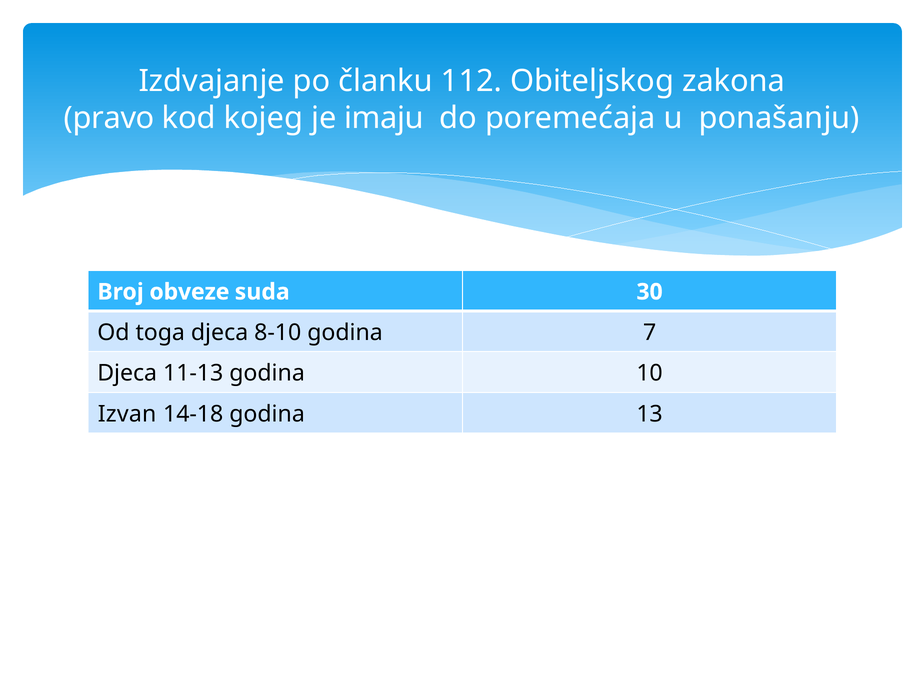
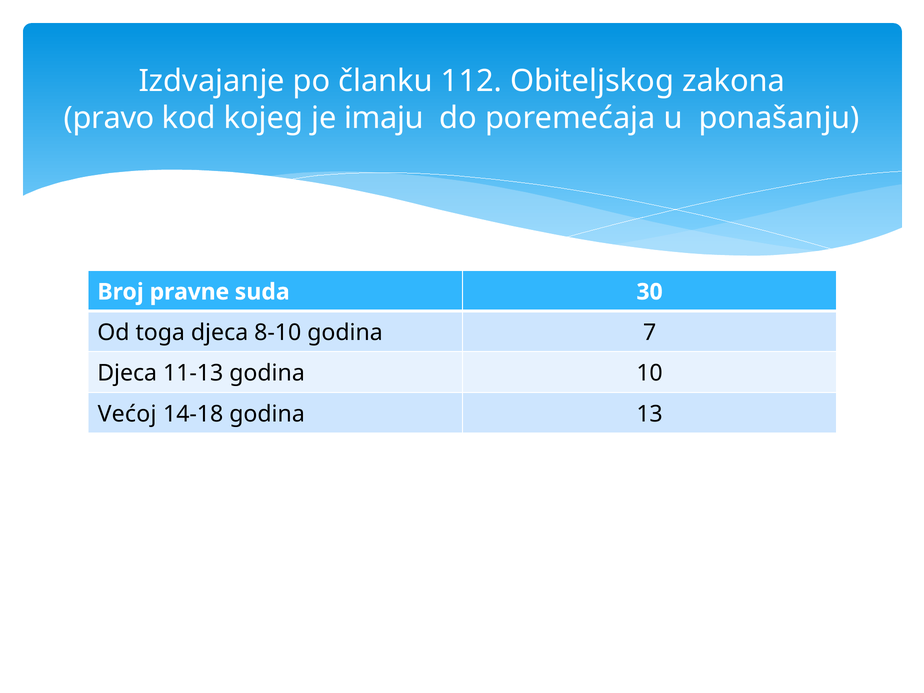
obveze: obveze -> pravne
Izvan: Izvan -> Većoj
